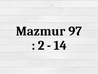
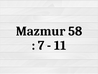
97: 97 -> 58
2: 2 -> 7
14: 14 -> 11
